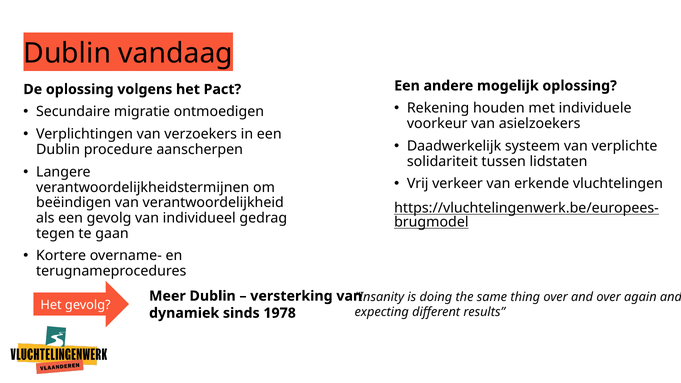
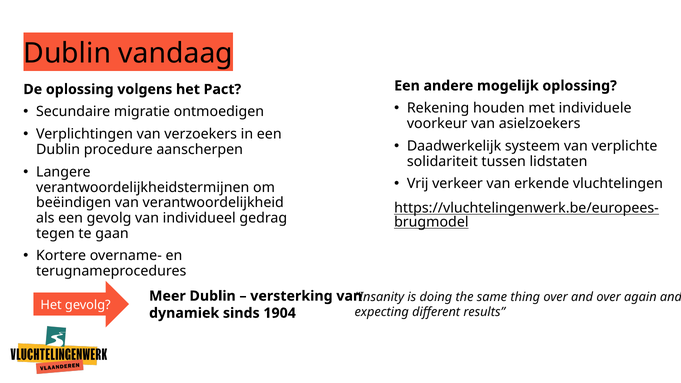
1978: 1978 -> 1904
